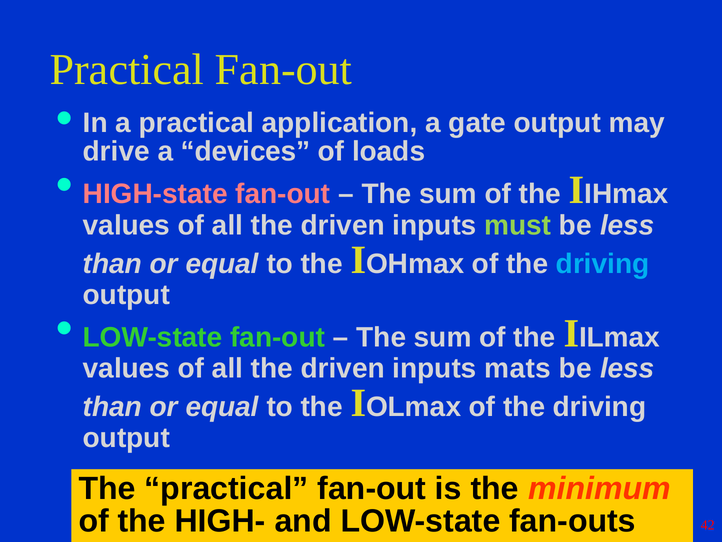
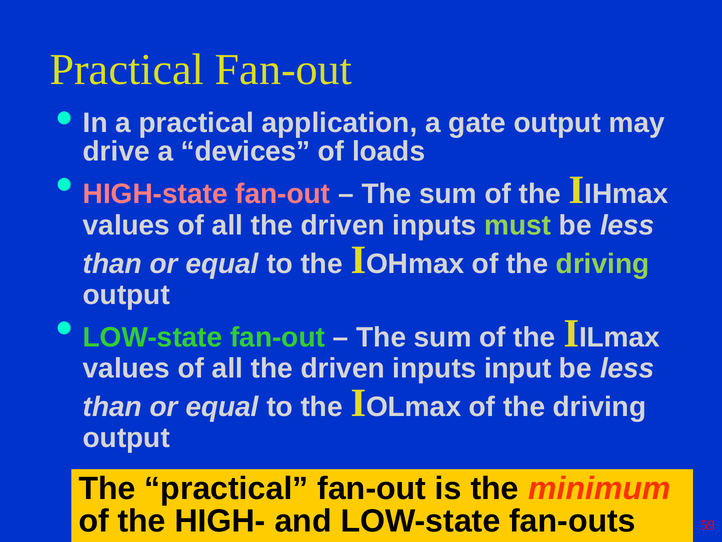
driving at (603, 264) colour: light blue -> light green
mats: mats -> input
42: 42 -> 59
